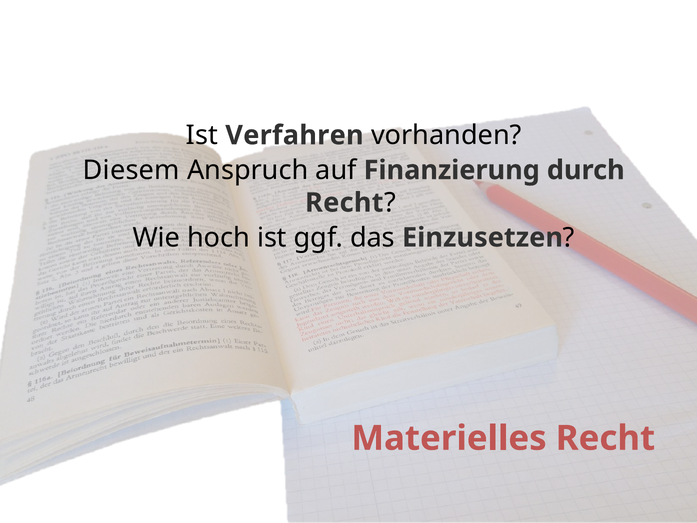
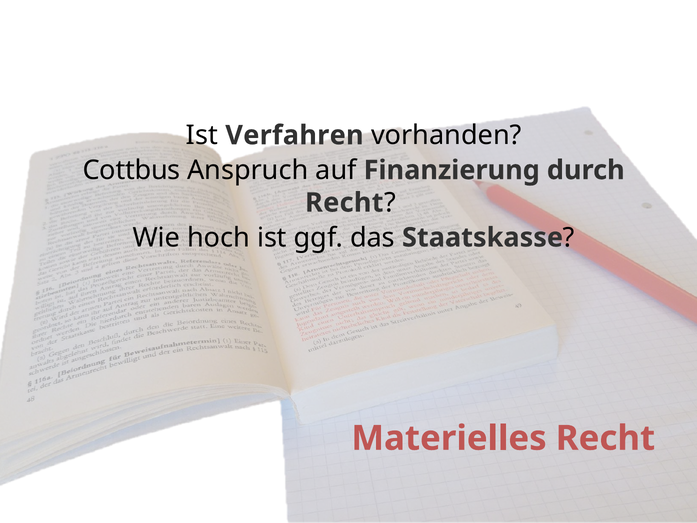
Diesem: Diesem -> Cottbus
Einzusetzen: Einzusetzen -> Staatskasse
